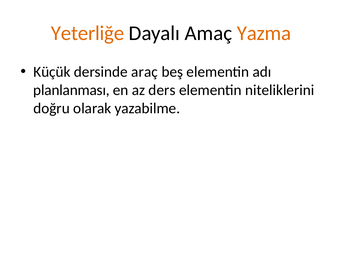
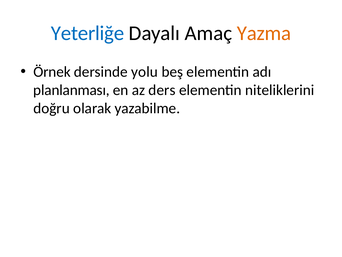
Yeterliğe colour: orange -> blue
Küçük: Küçük -> Örnek
araç: araç -> yolu
